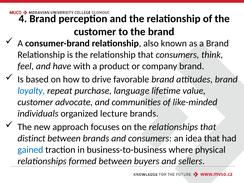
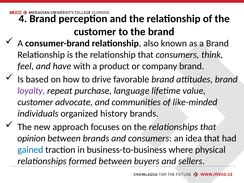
loyalty colour: blue -> purple
lecture: lecture -> history
distinct: distinct -> opinion
